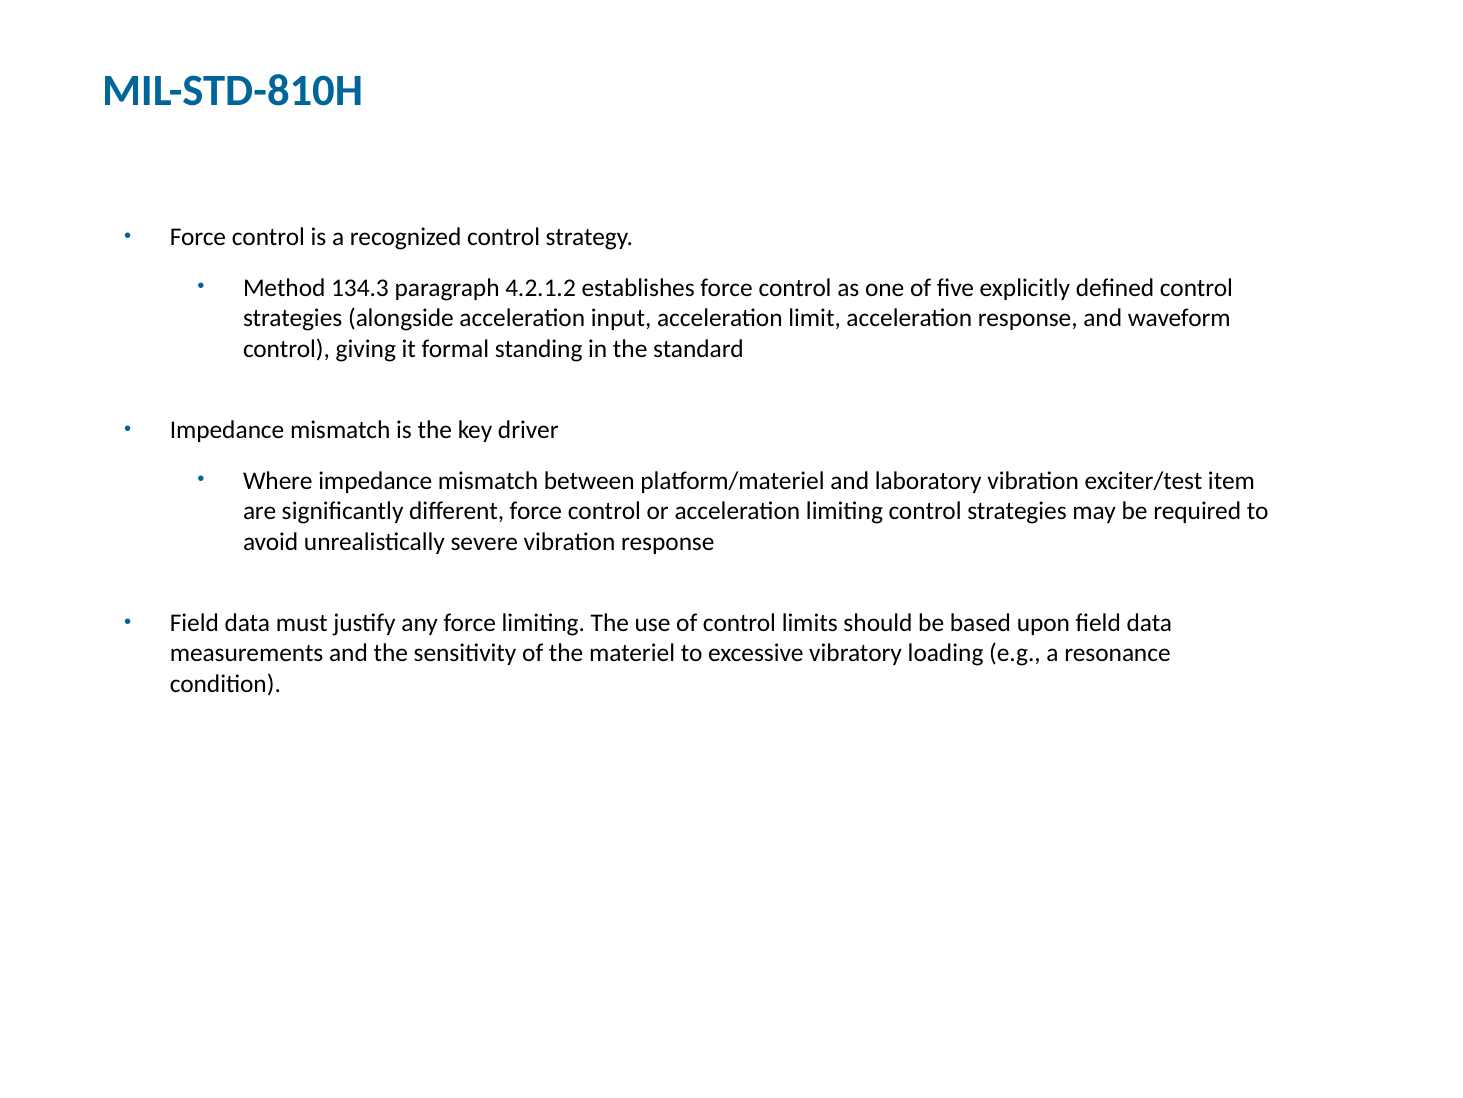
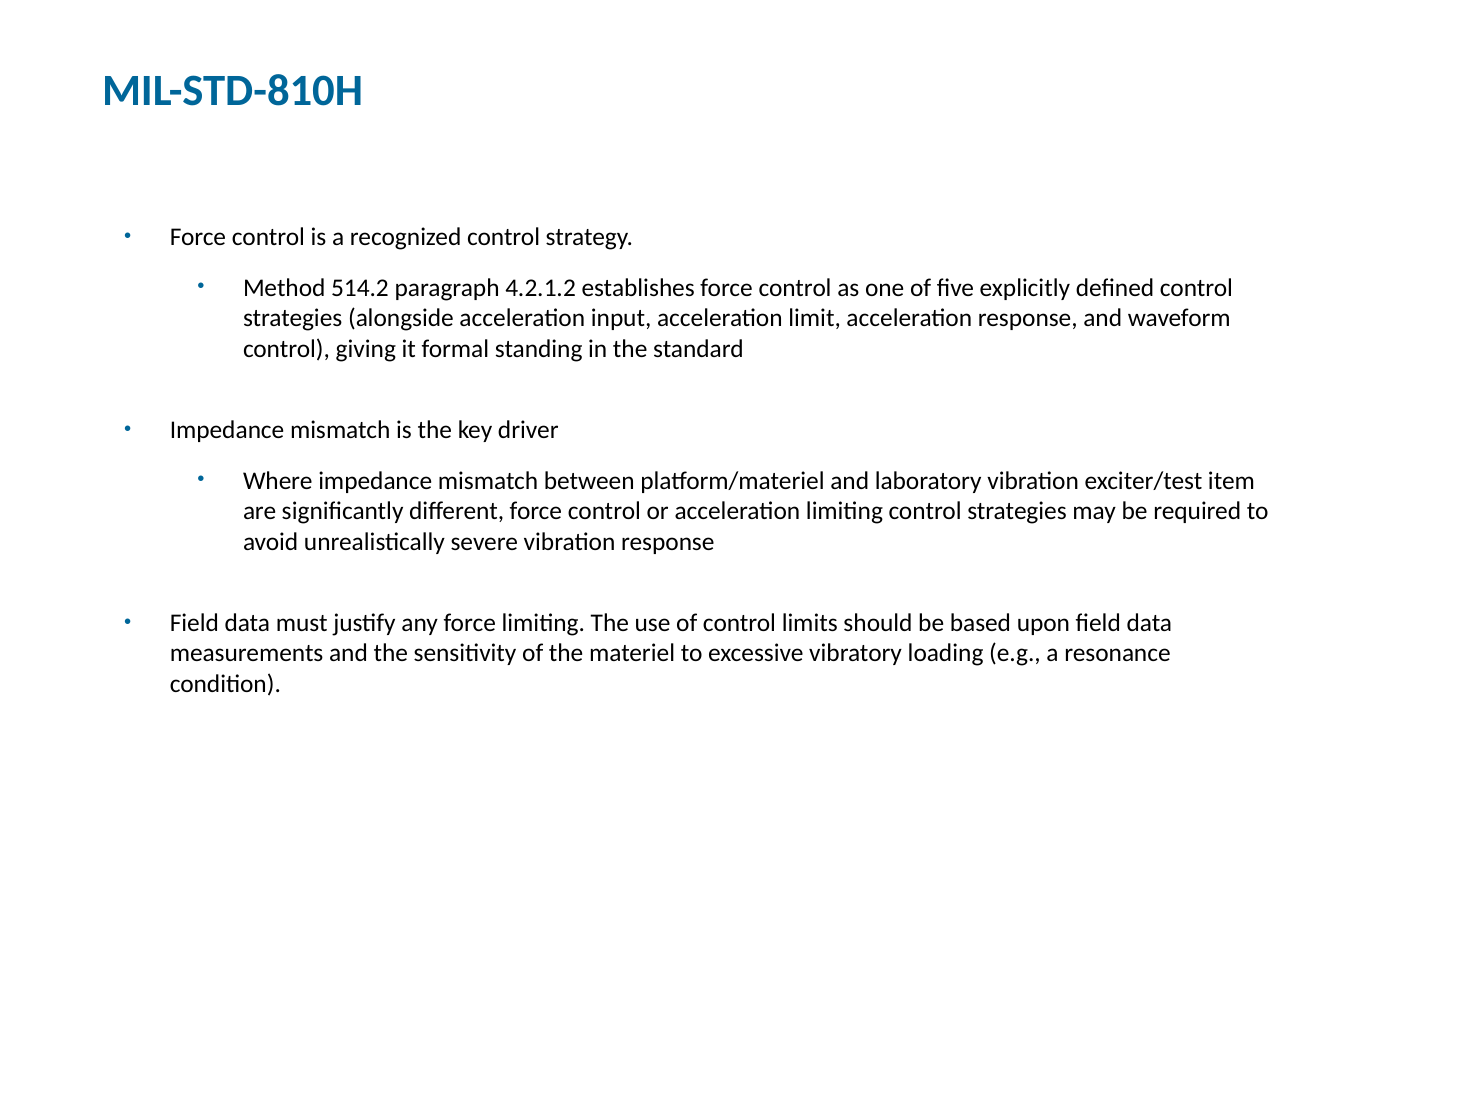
134.3: 134.3 -> 514.2
